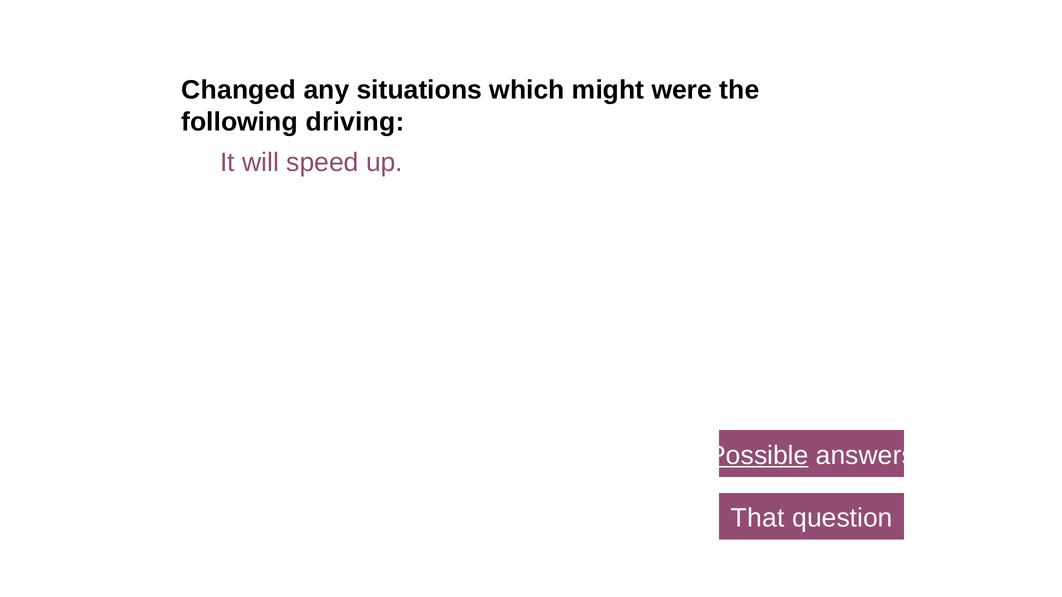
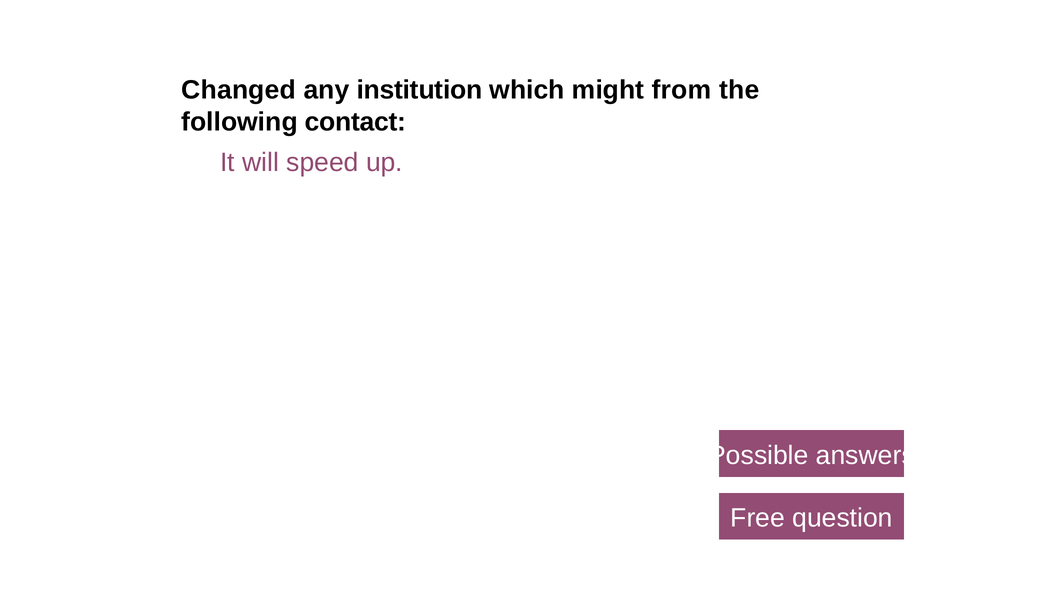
any situations: situations -> institution
were: were -> from
driving: driving -> contact
Possible at (758, 456) underline: present -> none
That at (758, 518): That -> Free
